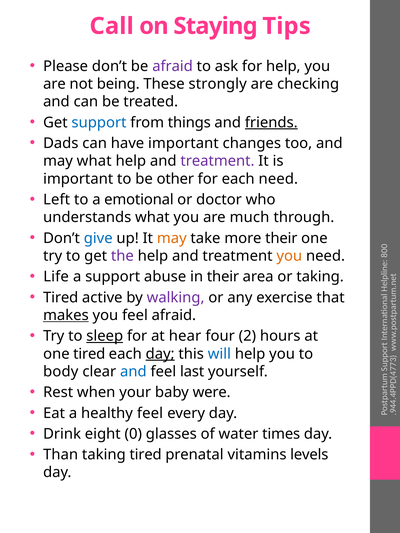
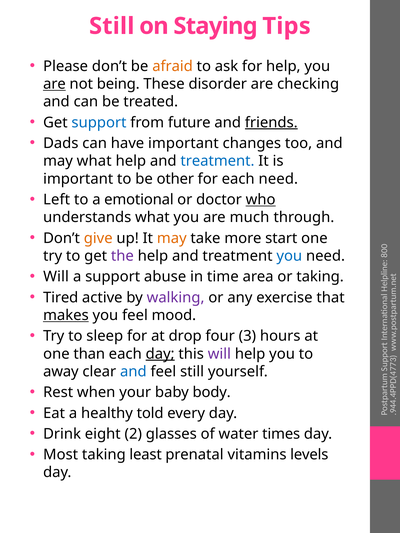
Call at (112, 26): Call -> Still
afraid at (173, 66) colour: purple -> orange
are at (54, 84) underline: none -> present
strongly: strongly -> disorder
things: things -> future
treatment at (217, 161) colour: purple -> blue
who underline: none -> present
give colour: blue -> orange
more their: their -> start
you at (289, 256) colour: orange -> blue
Life at (56, 277): Life -> Will
in their: their -> time
feel afraid: afraid -> mood
sleep underline: present -> none
hear: hear -> drop
four 2: 2 -> 3
one tired: tired -> than
will at (219, 354) colour: blue -> purple
body: body -> away
feel last: last -> still
were: were -> body
healthy feel: feel -> told
eight 0: 0 -> 2
Than: Than -> Most
taking tired: tired -> least
